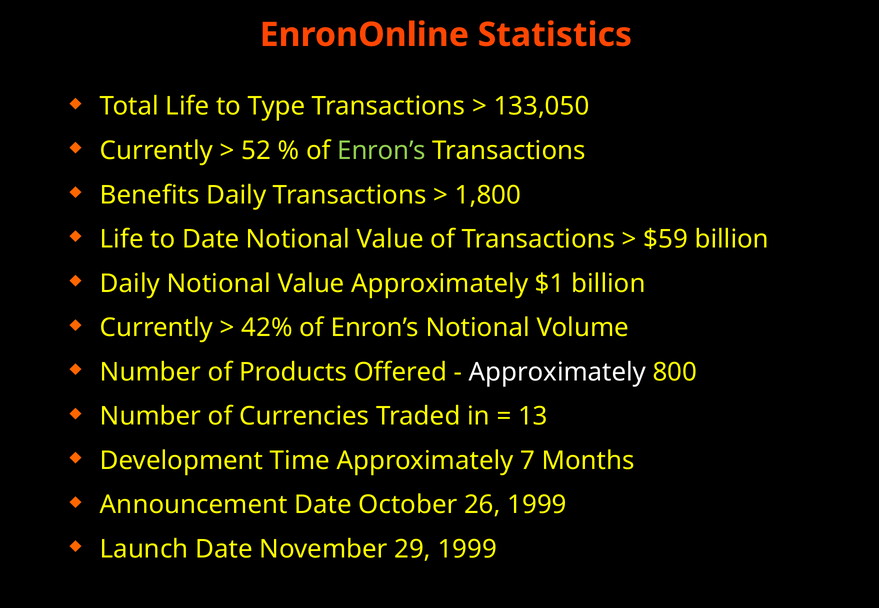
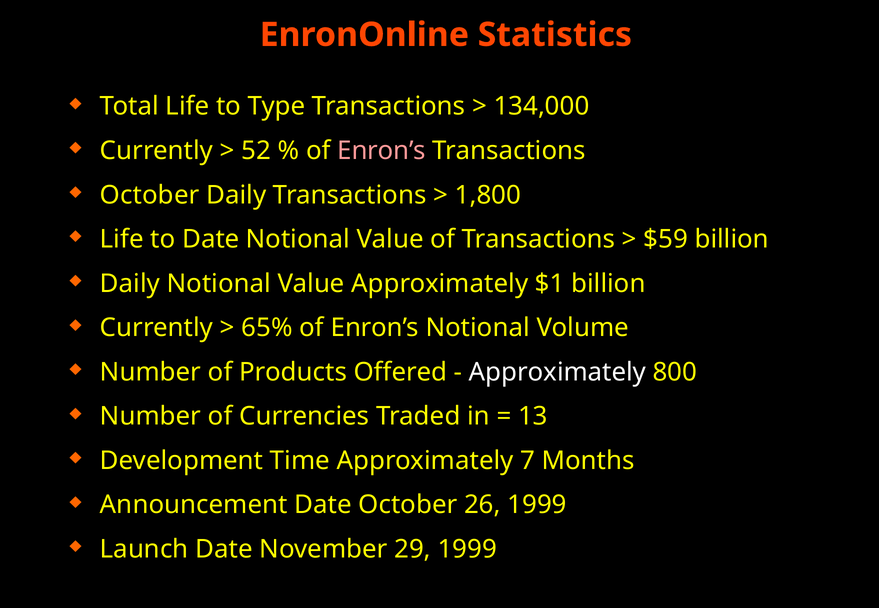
133,050: 133,050 -> 134,000
Enron’s at (382, 151) colour: light green -> pink
Benefits at (150, 195): Benefits -> October
42%: 42% -> 65%
